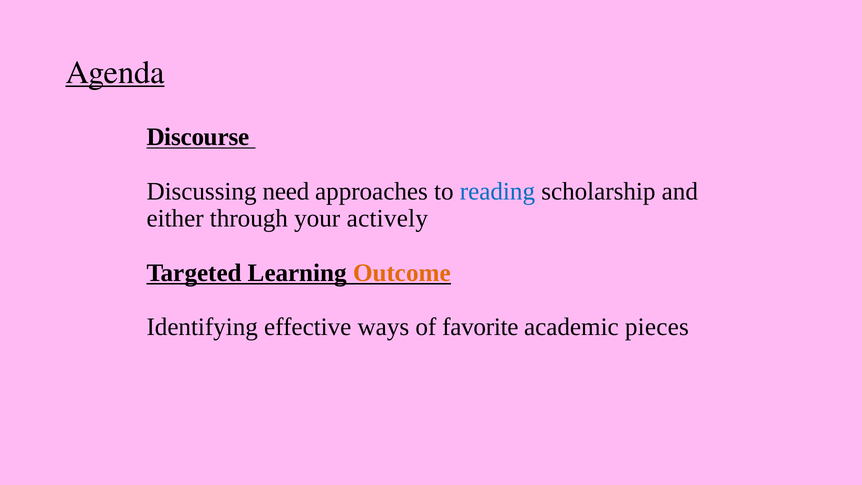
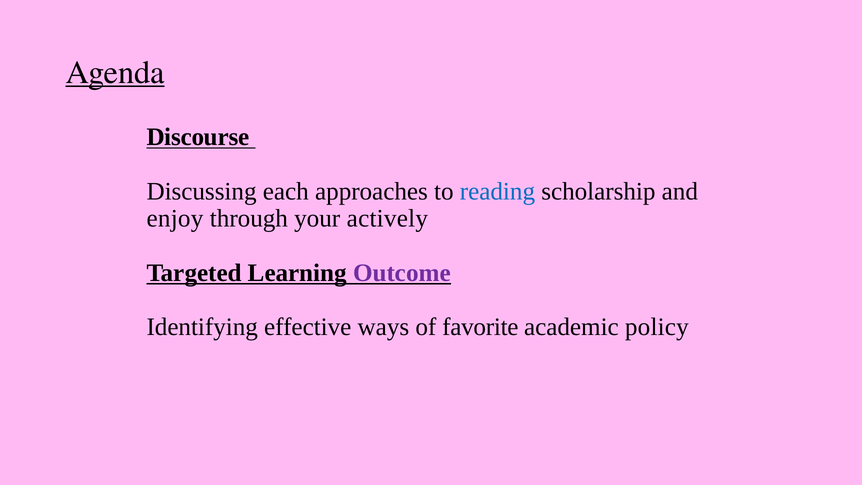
need: need -> each
either: either -> enjoy
Outcome colour: orange -> purple
pieces: pieces -> policy
